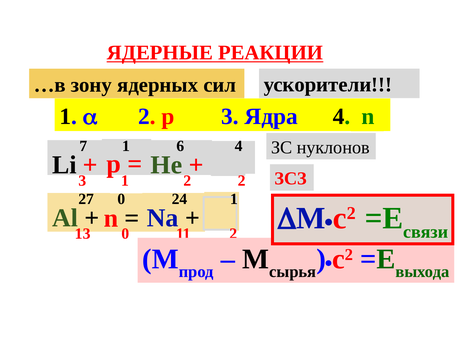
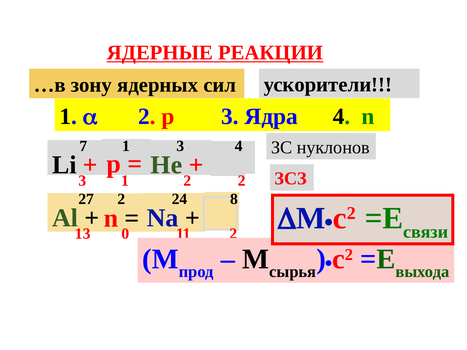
1 6: 6 -> 3
27 0: 0 -> 2
24 1: 1 -> 8
